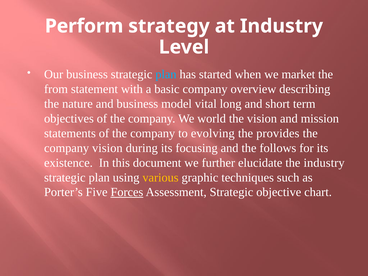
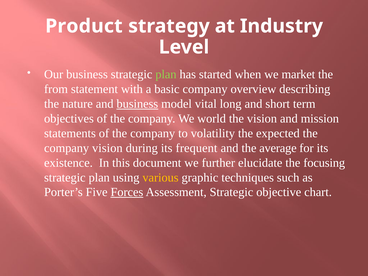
Perform: Perform -> Product
plan at (166, 74) colour: light blue -> light green
business at (137, 104) underline: none -> present
evolving: evolving -> volatility
provides: provides -> expected
focusing: focusing -> frequent
follows: follows -> average
the industry: industry -> focusing
